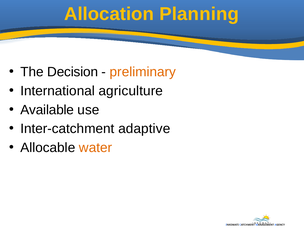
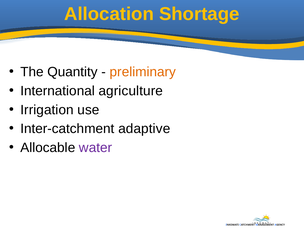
Planning: Planning -> Shortage
Decision: Decision -> Quantity
Available: Available -> Irrigation
water colour: orange -> purple
